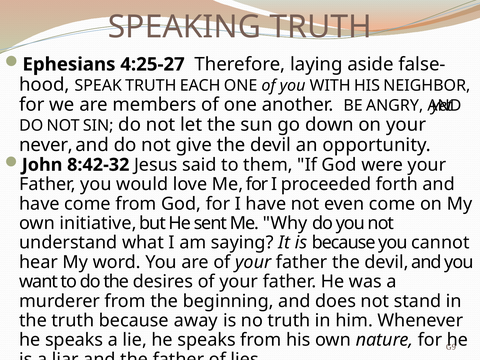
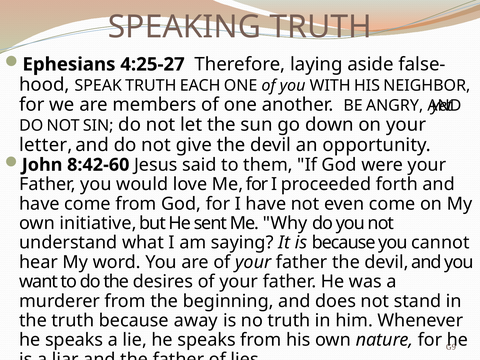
never: never -> letter
8:42-32: 8:42-32 -> 8:42-60
